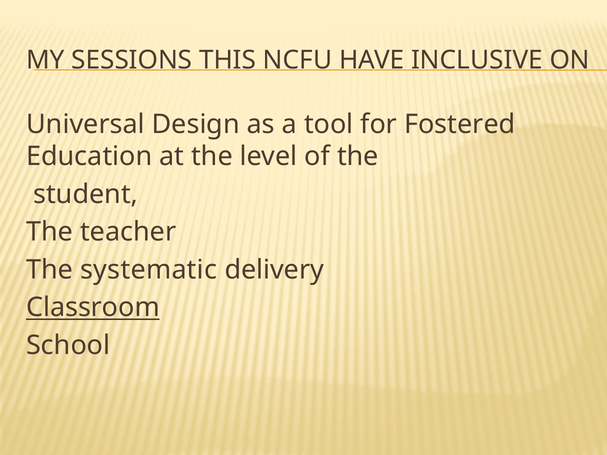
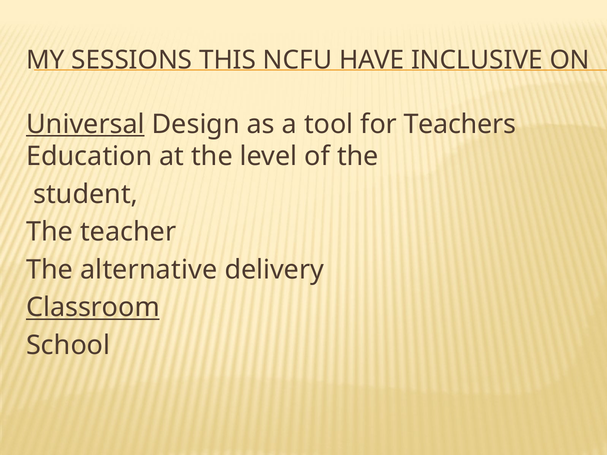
Universal underline: none -> present
Fostered: Fostered -> Teachers
systematic: systematic -> alternative
